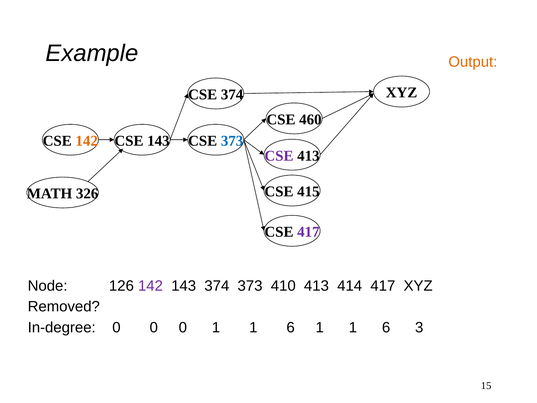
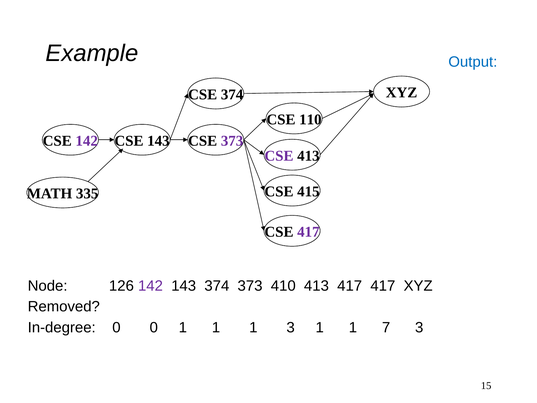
Output colour: orange -> blue
460: 460 -> 110
142 at (87, 141) colour: orange -> purple
373 at (232, 141) colour: blue -> purple
326: 326 -> 335
413 414: 414 -> 417
0 0 0: 0 -> 1
6 at (291, 327): 6 -> 3
6 at (386, 327): 6 -> 7
